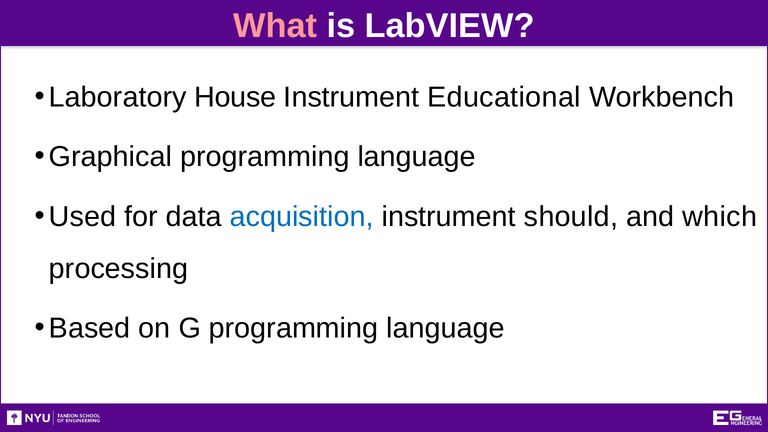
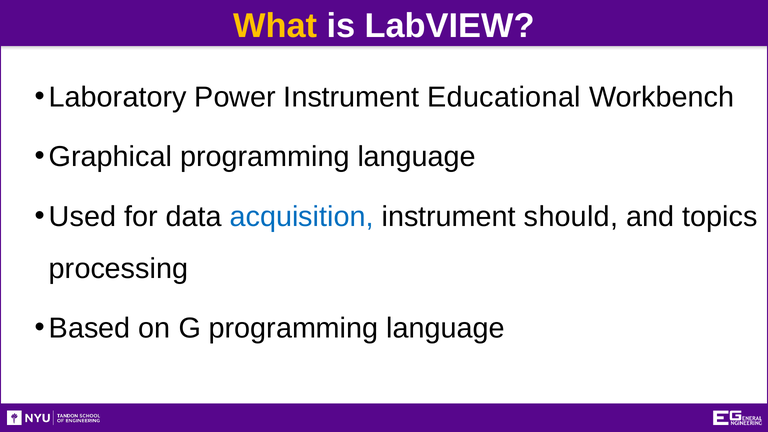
What colour: pink -> yellow
House: House -> Power
which: which -> topics
